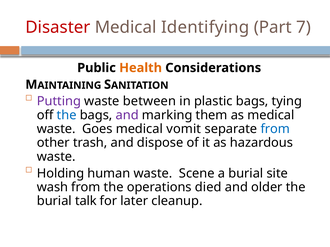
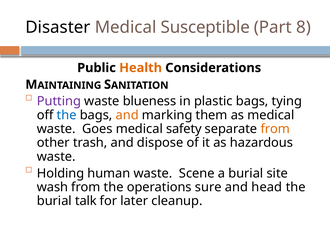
Disaster colour: red -> black
Identifying: Identifying -> Susceptible
7: 7 -> 8
between: between -> blueness
and at (127, 115) colour: purple -> orange
vomit: vomit -> safety
from at (275, 129) colour: blue -> orange
died: died -> sure
older: older -> head
